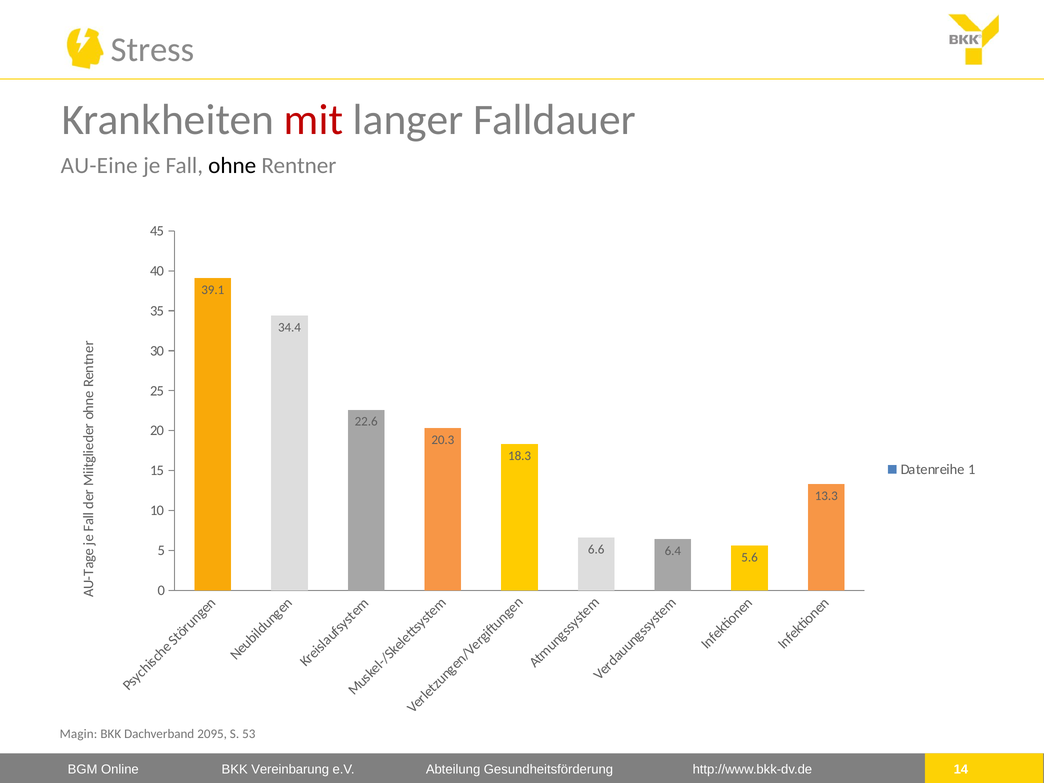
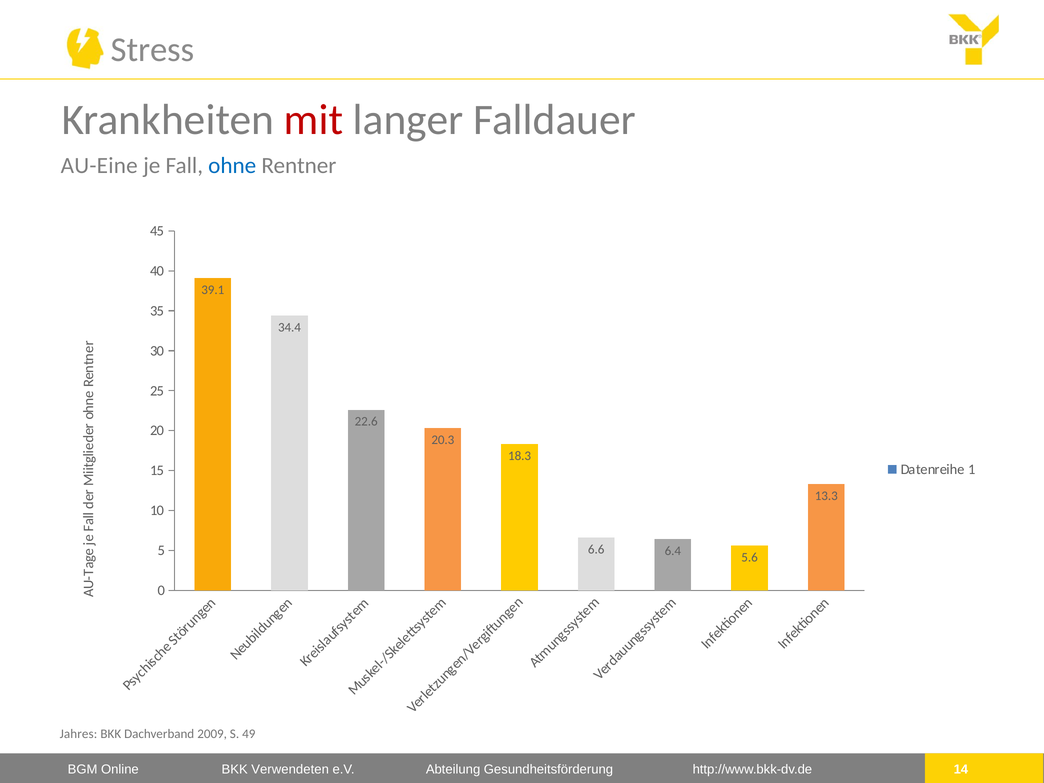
ohne colour: black -> blue
Magin: Magin -> Jahres
2095: 2095 -> 2009
53: 53 -> 49
Vereinbarung: Vereinbarung -> Verwendeten
